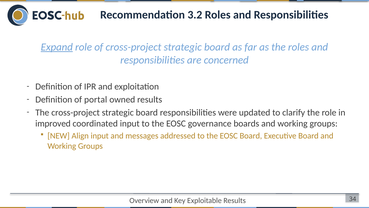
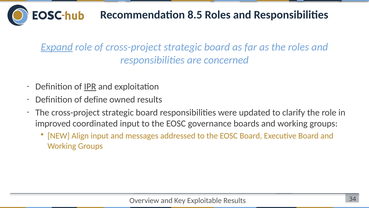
3.2: 3.2 -> 8.5
IPR underline: none -> present
portal: portal -> define
